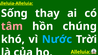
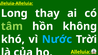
Sống: Sống -> Long
tâm colour: pink -> light green
chúng: chúng -> không
